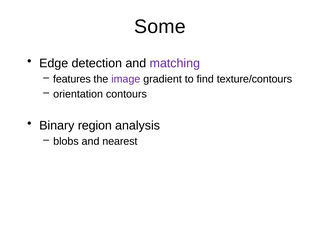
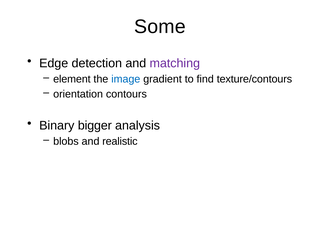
features: features -> element
image colour: purple -> blue
region: region -> bigger
nearest: nearest -> realistic
